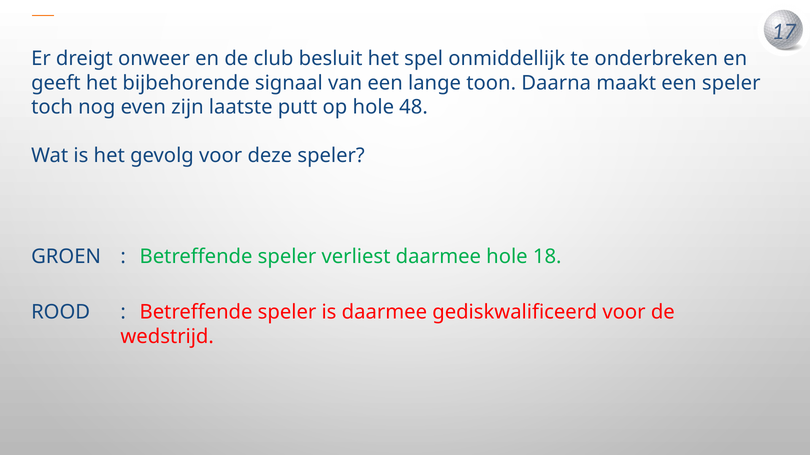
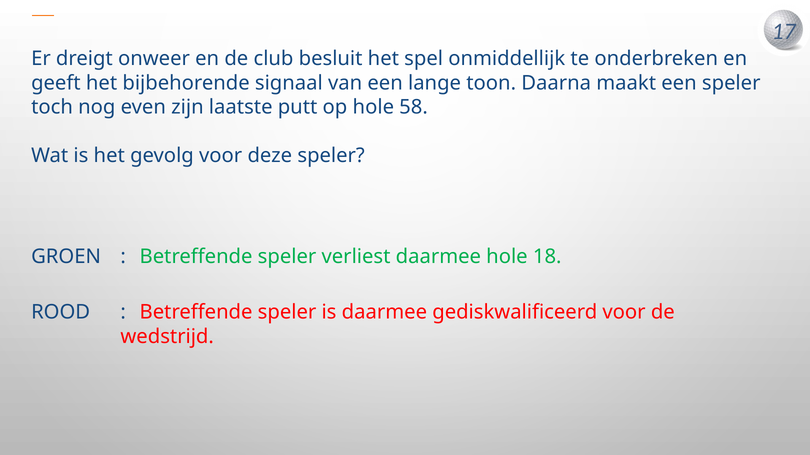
48: 48 -> 58
